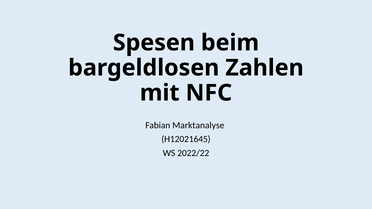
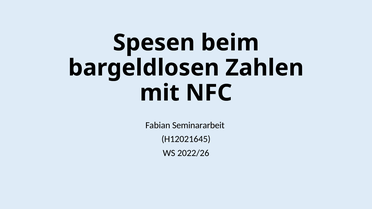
Marktanalyse: Marktanalyse -> Seminararbeit
2022/22: 2022/22 -> 2022/26
